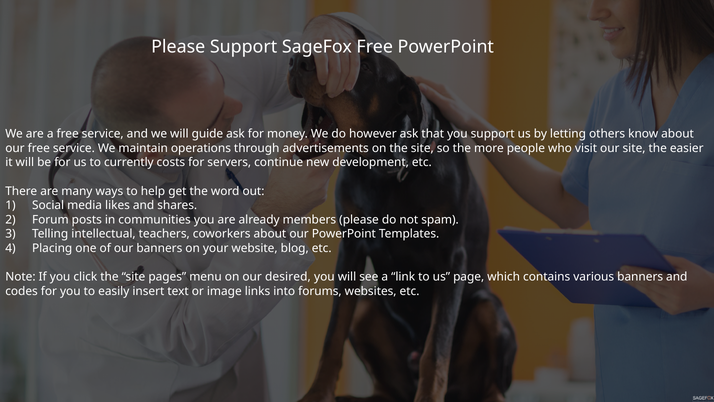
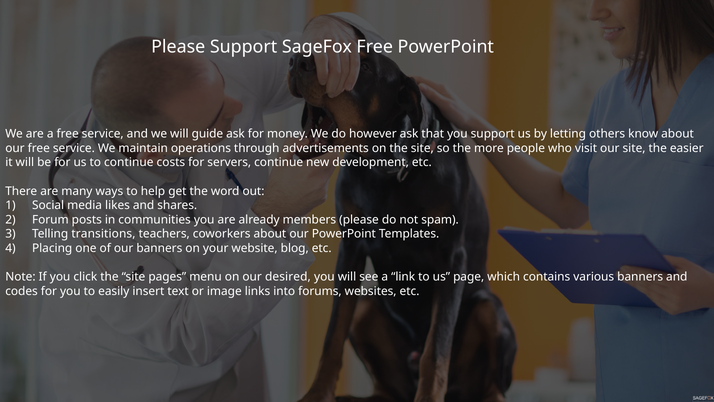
to currently: currently -> continue
intellectual: intellectual -> transitions
